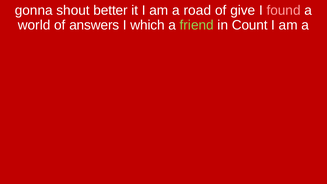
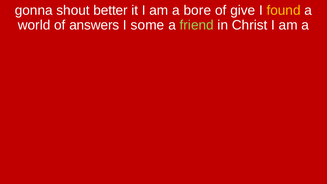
road: road -> bore
found colour: pink -> yellow
which: which -> some
Count: Count -> Christ
